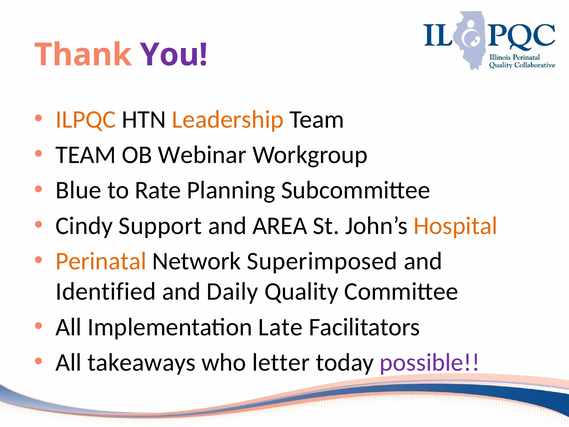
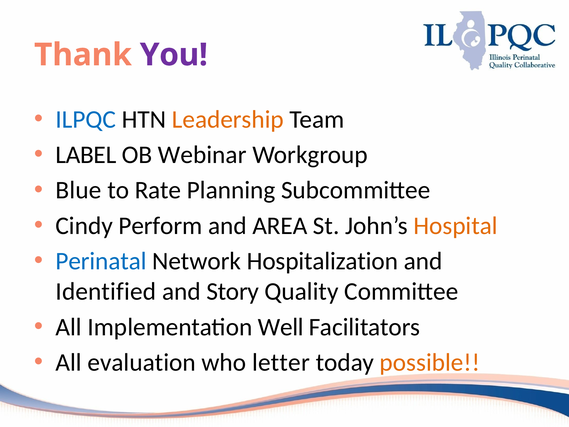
ILPQC colour: orange -> blue
TEAM at (86, 155): TEAM -> LABEL
Support: Support -> Perform
Perinatal colour: orange -> blue
Superimposed: Superimposed -> Hospitalization
Daily: Daily -> Story
Late: Late -> Well
takeaways: takeaways -> evaluation
possible colour: purple -> orange
